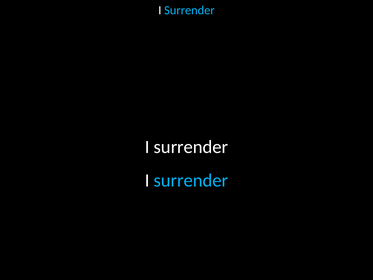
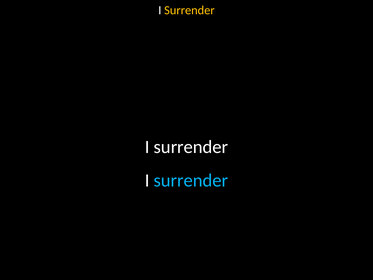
Surrender at (189, 10) colour: light blue -> yellow
